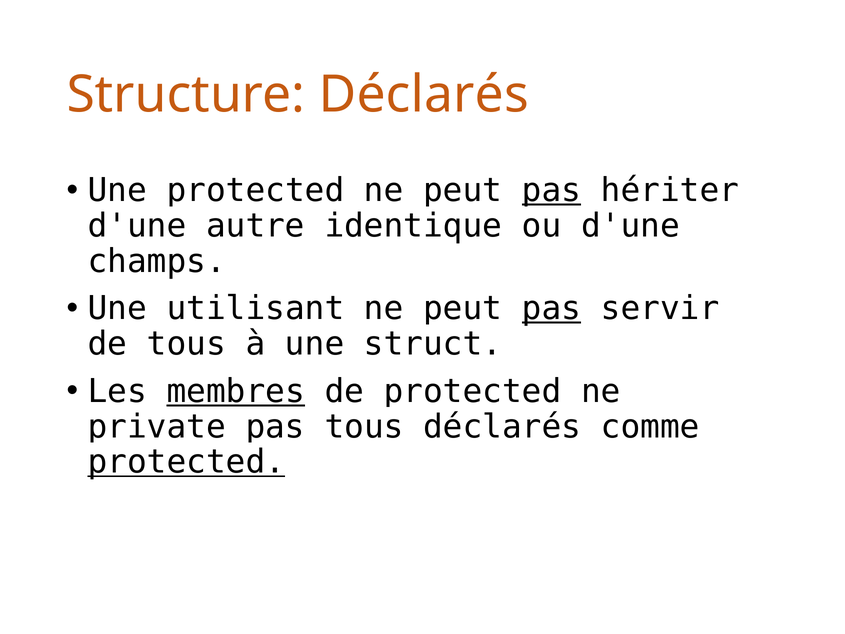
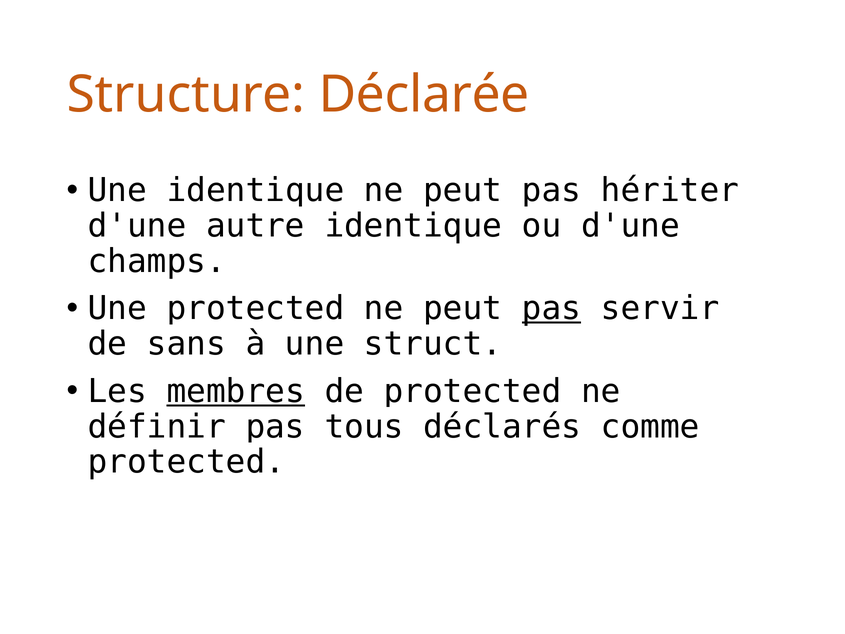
Structure Déclarés: Déclarés -> Déclarée
Une protected: protected -> identique
pas at (552, 190) underline: present -> none
Une utilisant: utilisant -> protected
de tous: tous -> sans
private: private -> définir
protected at (186, 462) underline: present -> none
